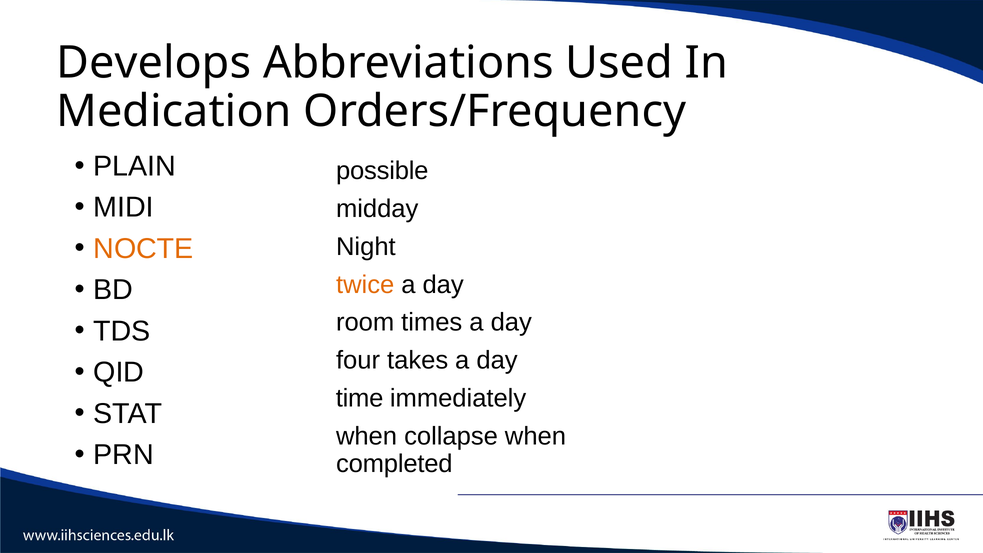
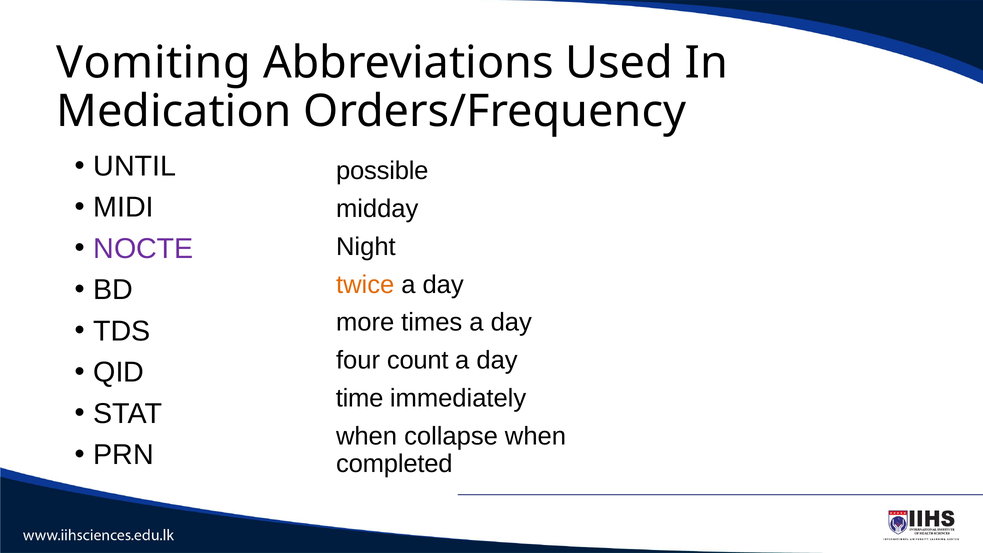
Develops: Develops -> Vomiting
PLAIN: PLAIN -> UNTIL
NOCTE colour: orange -> purple
room: room -> more
takes: takes -> count
